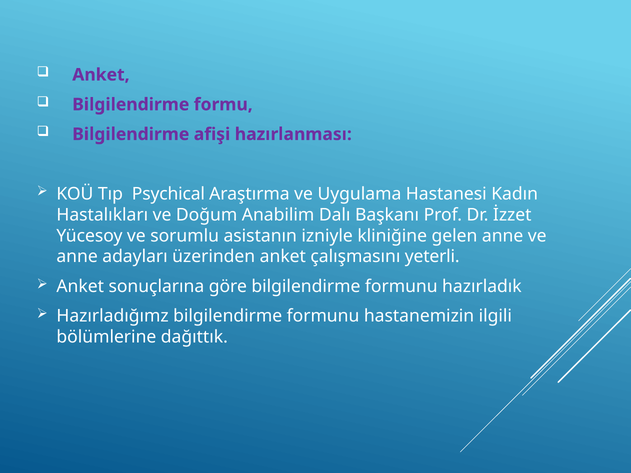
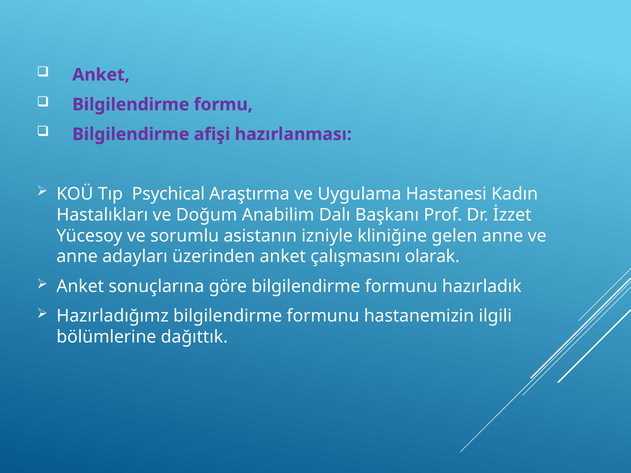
yeterli: yeterli -> olarak
